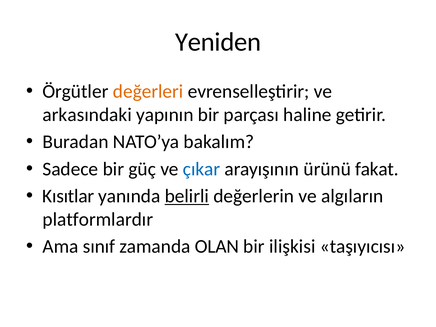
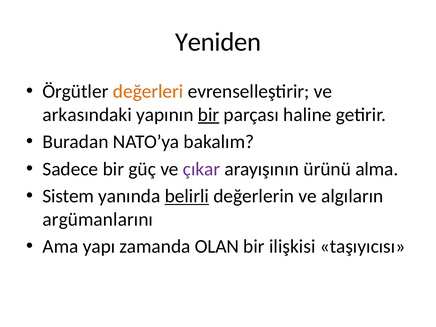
bir at (209, 115) underline: none -> present
çıkar colour: blue -> purple
fakat: fakat -> alma
Kısıtlar: Kısıtlar -> Sistem
platformlardır: platformlardır -> argümanlarını
sınıf: sınıf -> yapı
